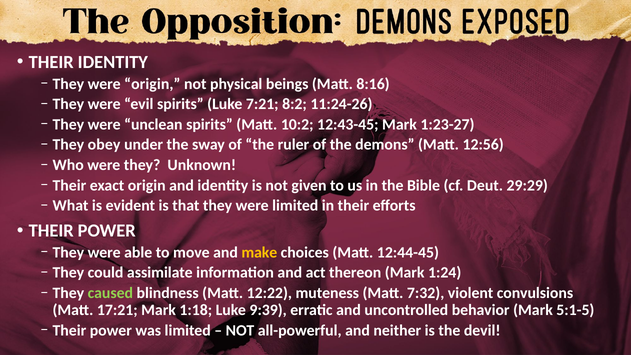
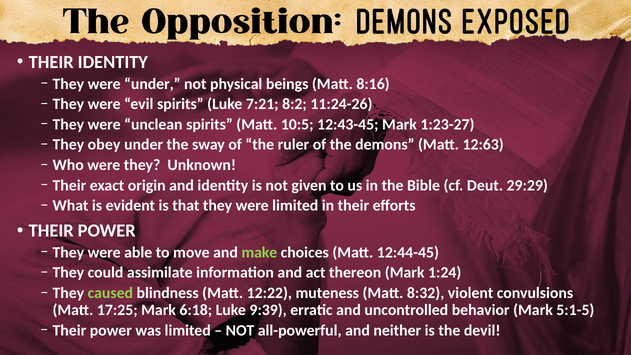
were origin: origin -> under
10:2: 10:2 -> 10:5
12:56: 12:56 -> 12:63
make colour: yellow -> light green
7:32: 7:32 -> 8:32
17:21: 17:21 -> 17:25
1:18: 1:18 -> 6:18
